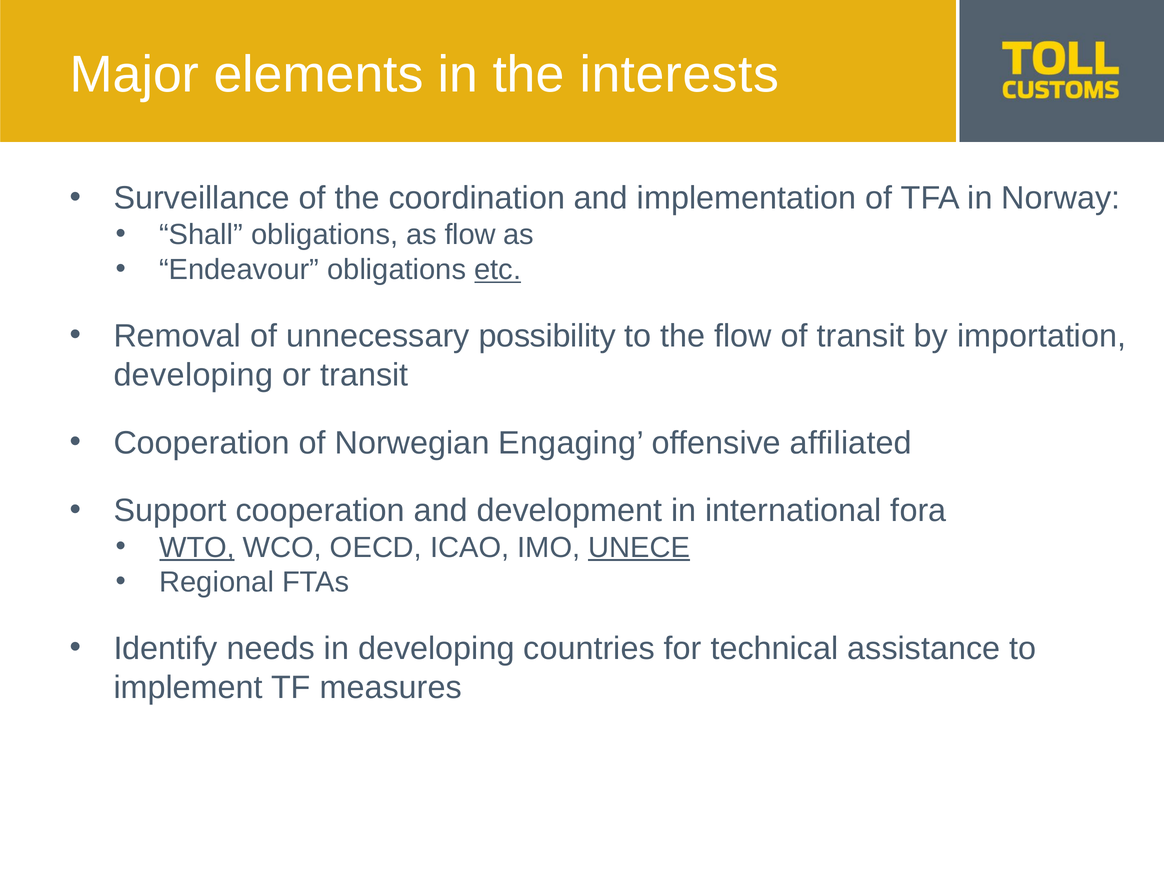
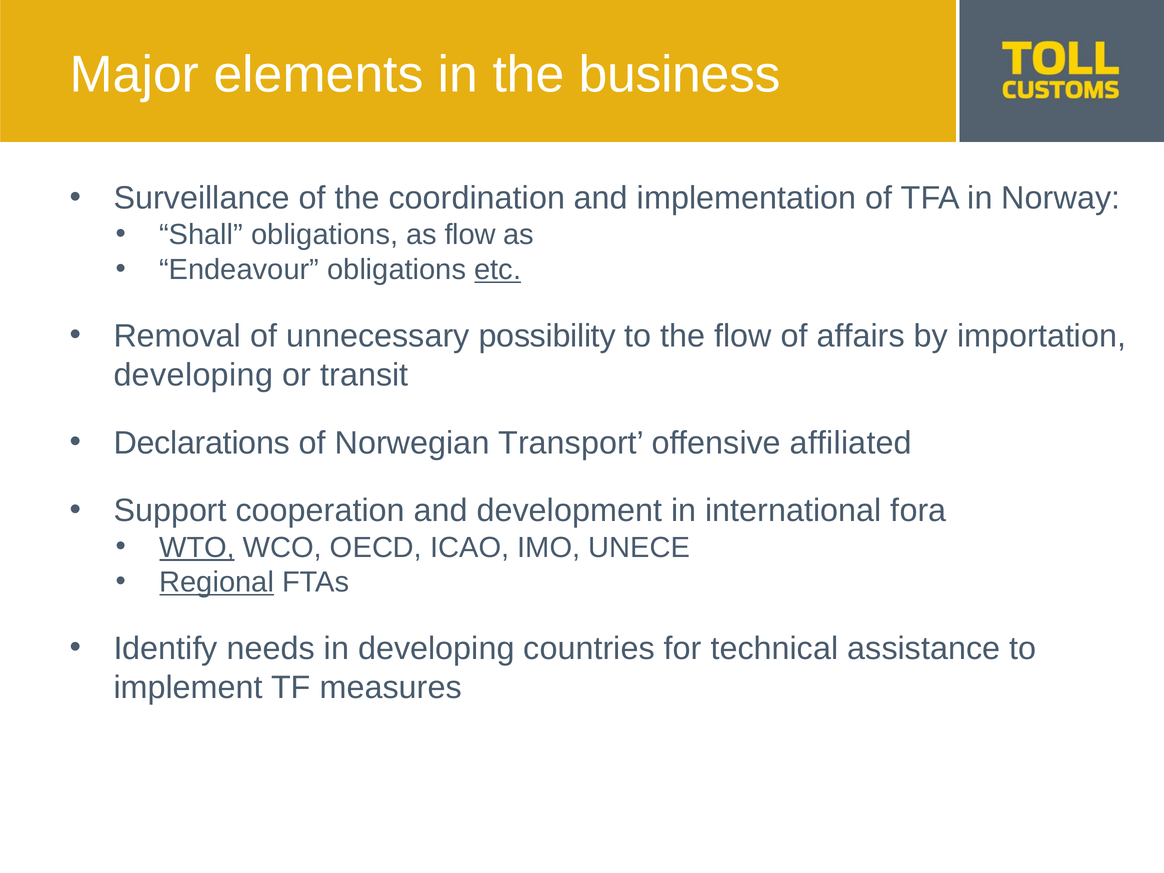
interests: interests -> business
of transit: transit -> affairs
Cooperation at (202, 443): Cooperation -> Declarations
Engaging: Engaging -> Transport
UNECE underline: present -> none
Regional underline: none -> present
